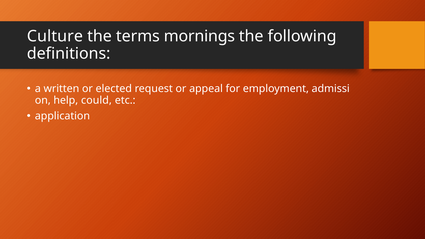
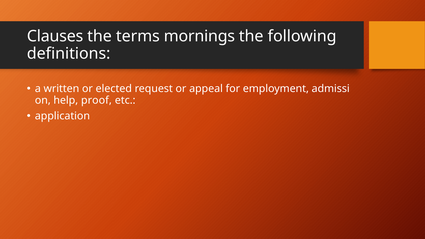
Culture: Culture -> Clauses
could: could -> proof
